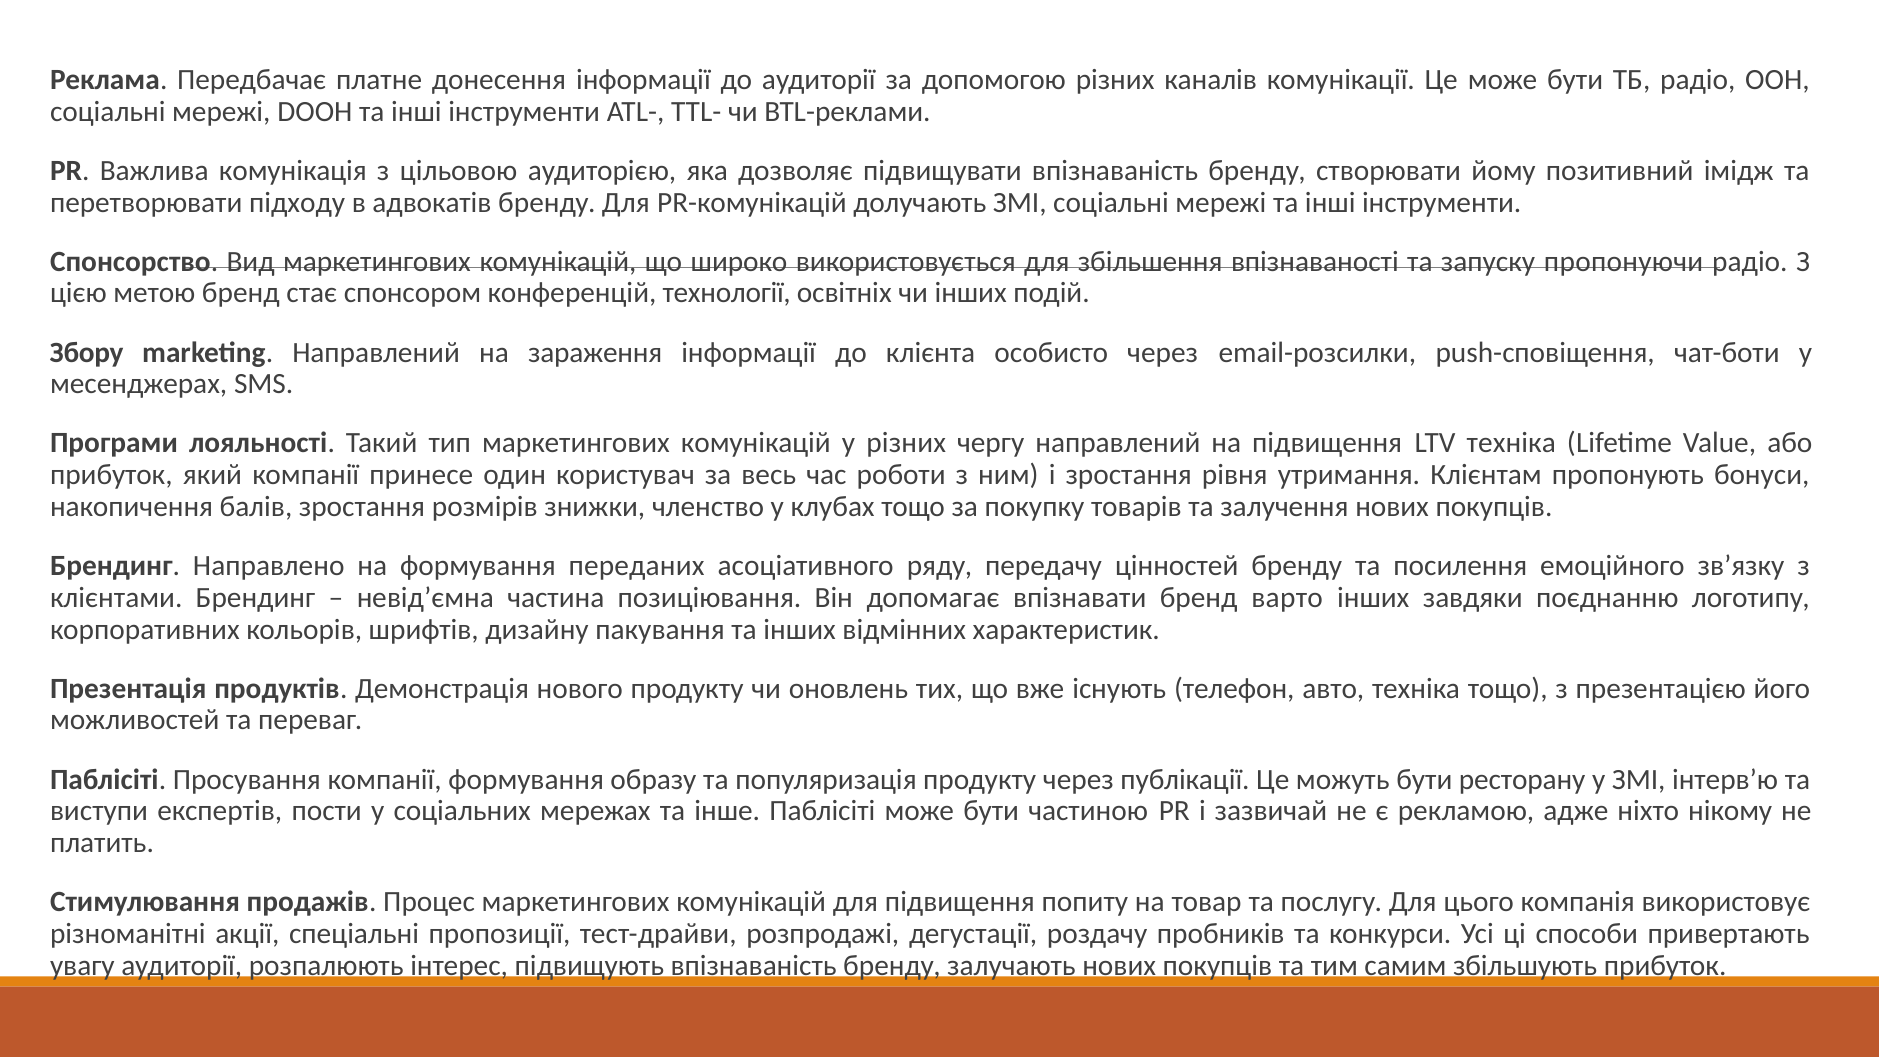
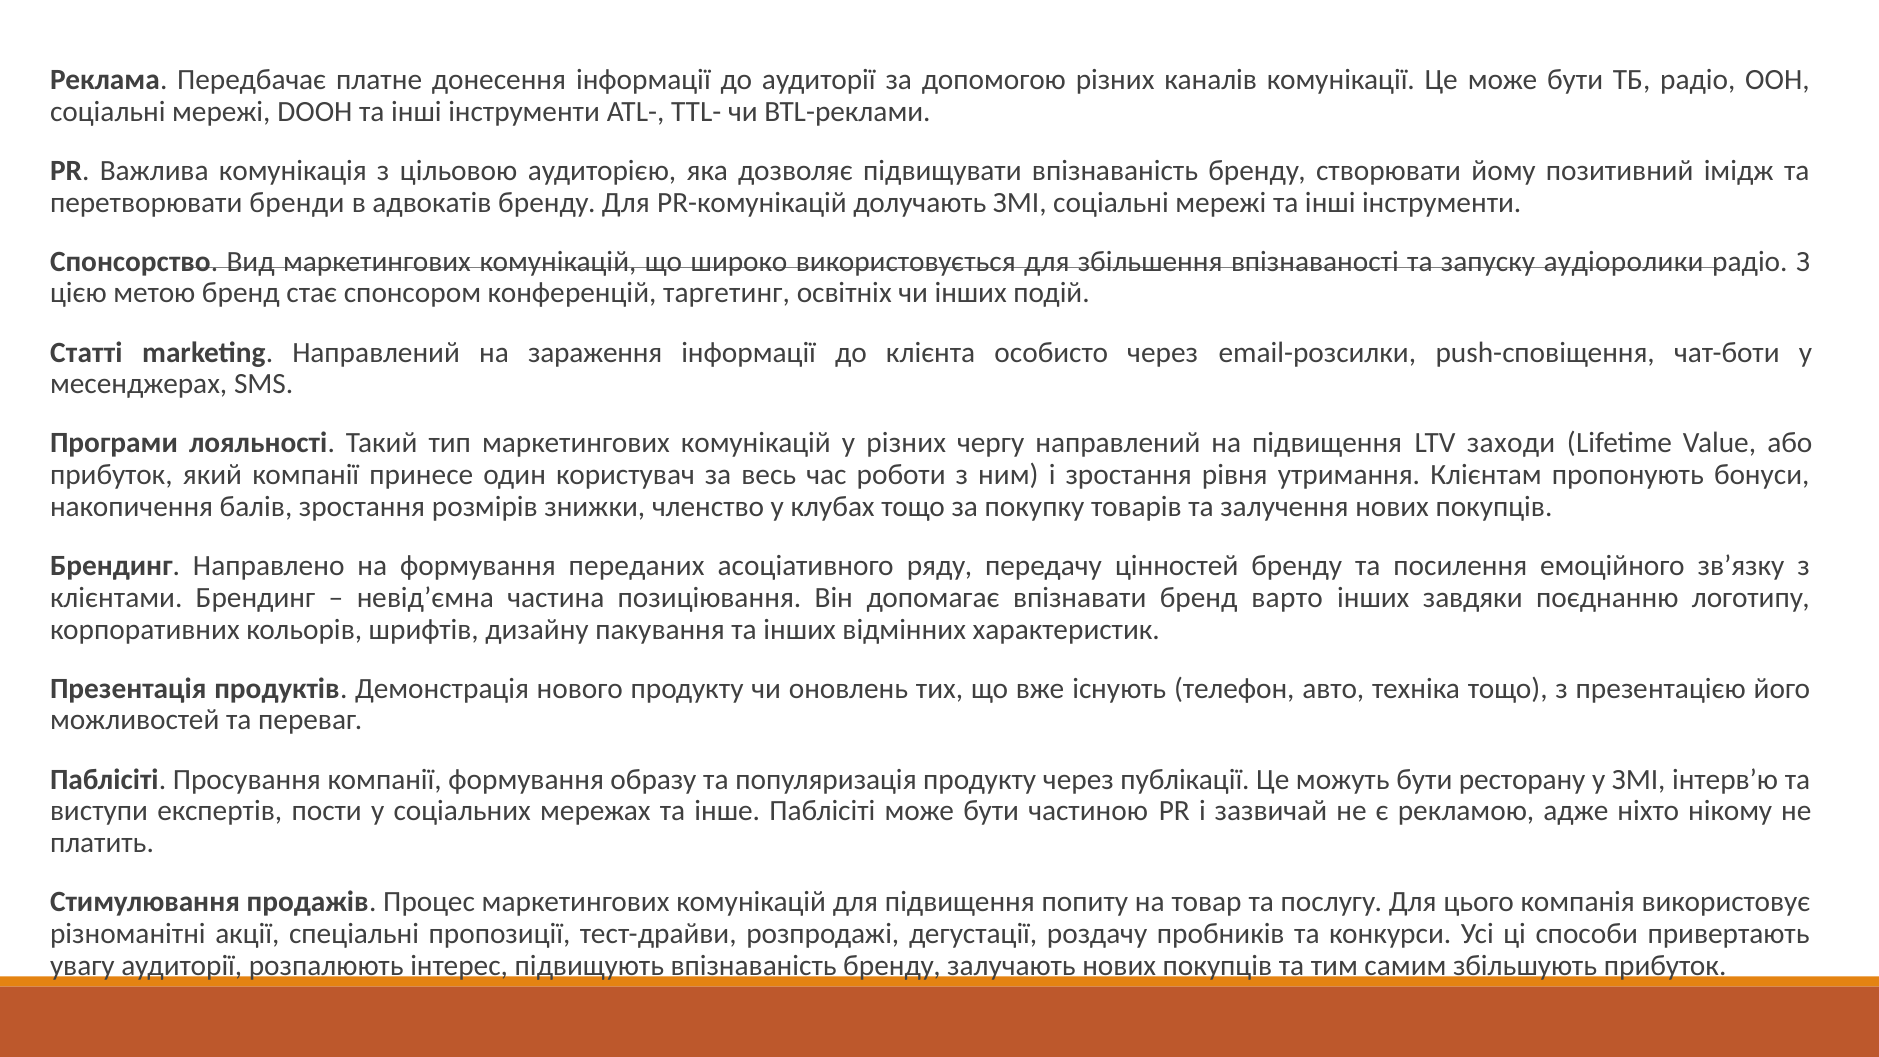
підходу: підходу -> бренди
пропонуючи: пропонуючи -> аудіоролики
технології: технології -> таргетинг
Збору: Збору -> Статті
LTV техніка: техніка -> заходи
